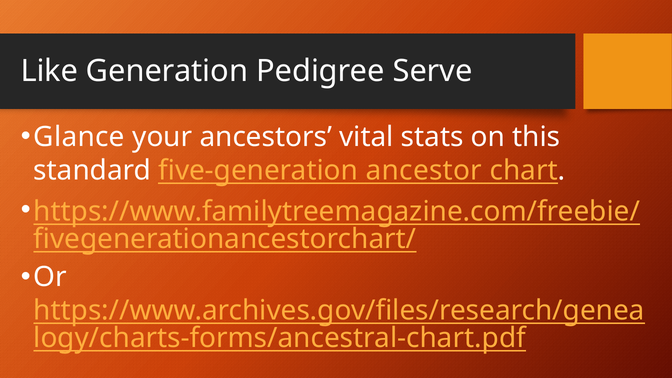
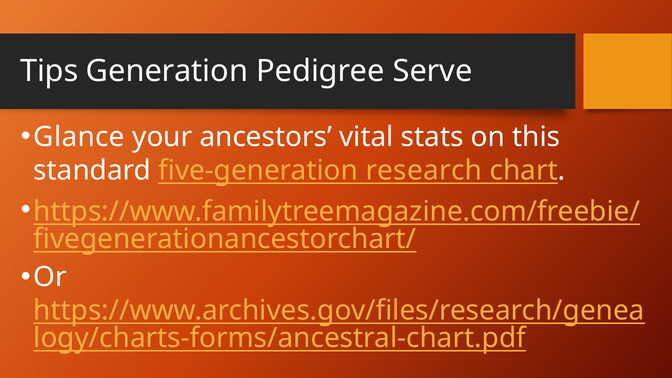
Like: Like -> Tips
ancestor: ancestor -> research
